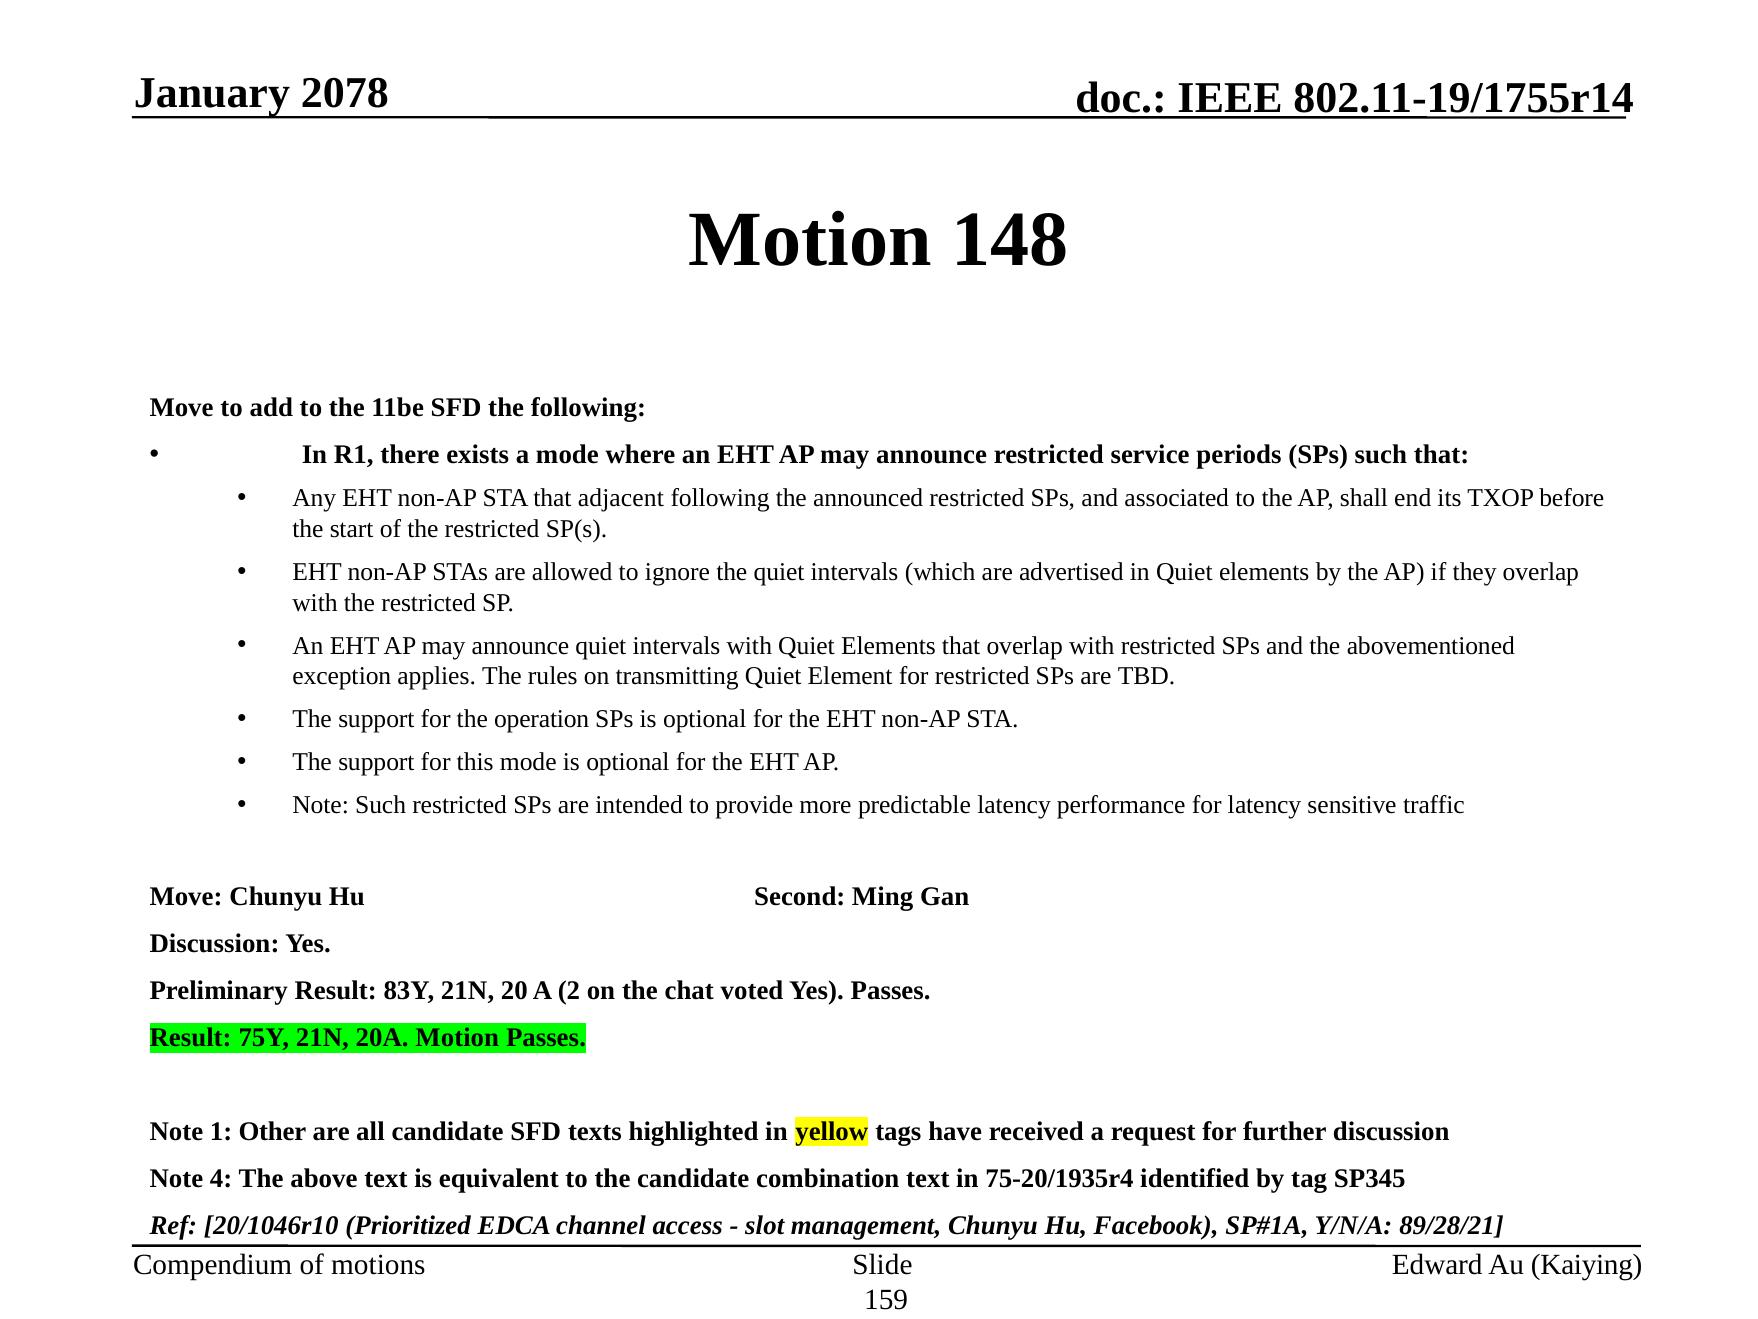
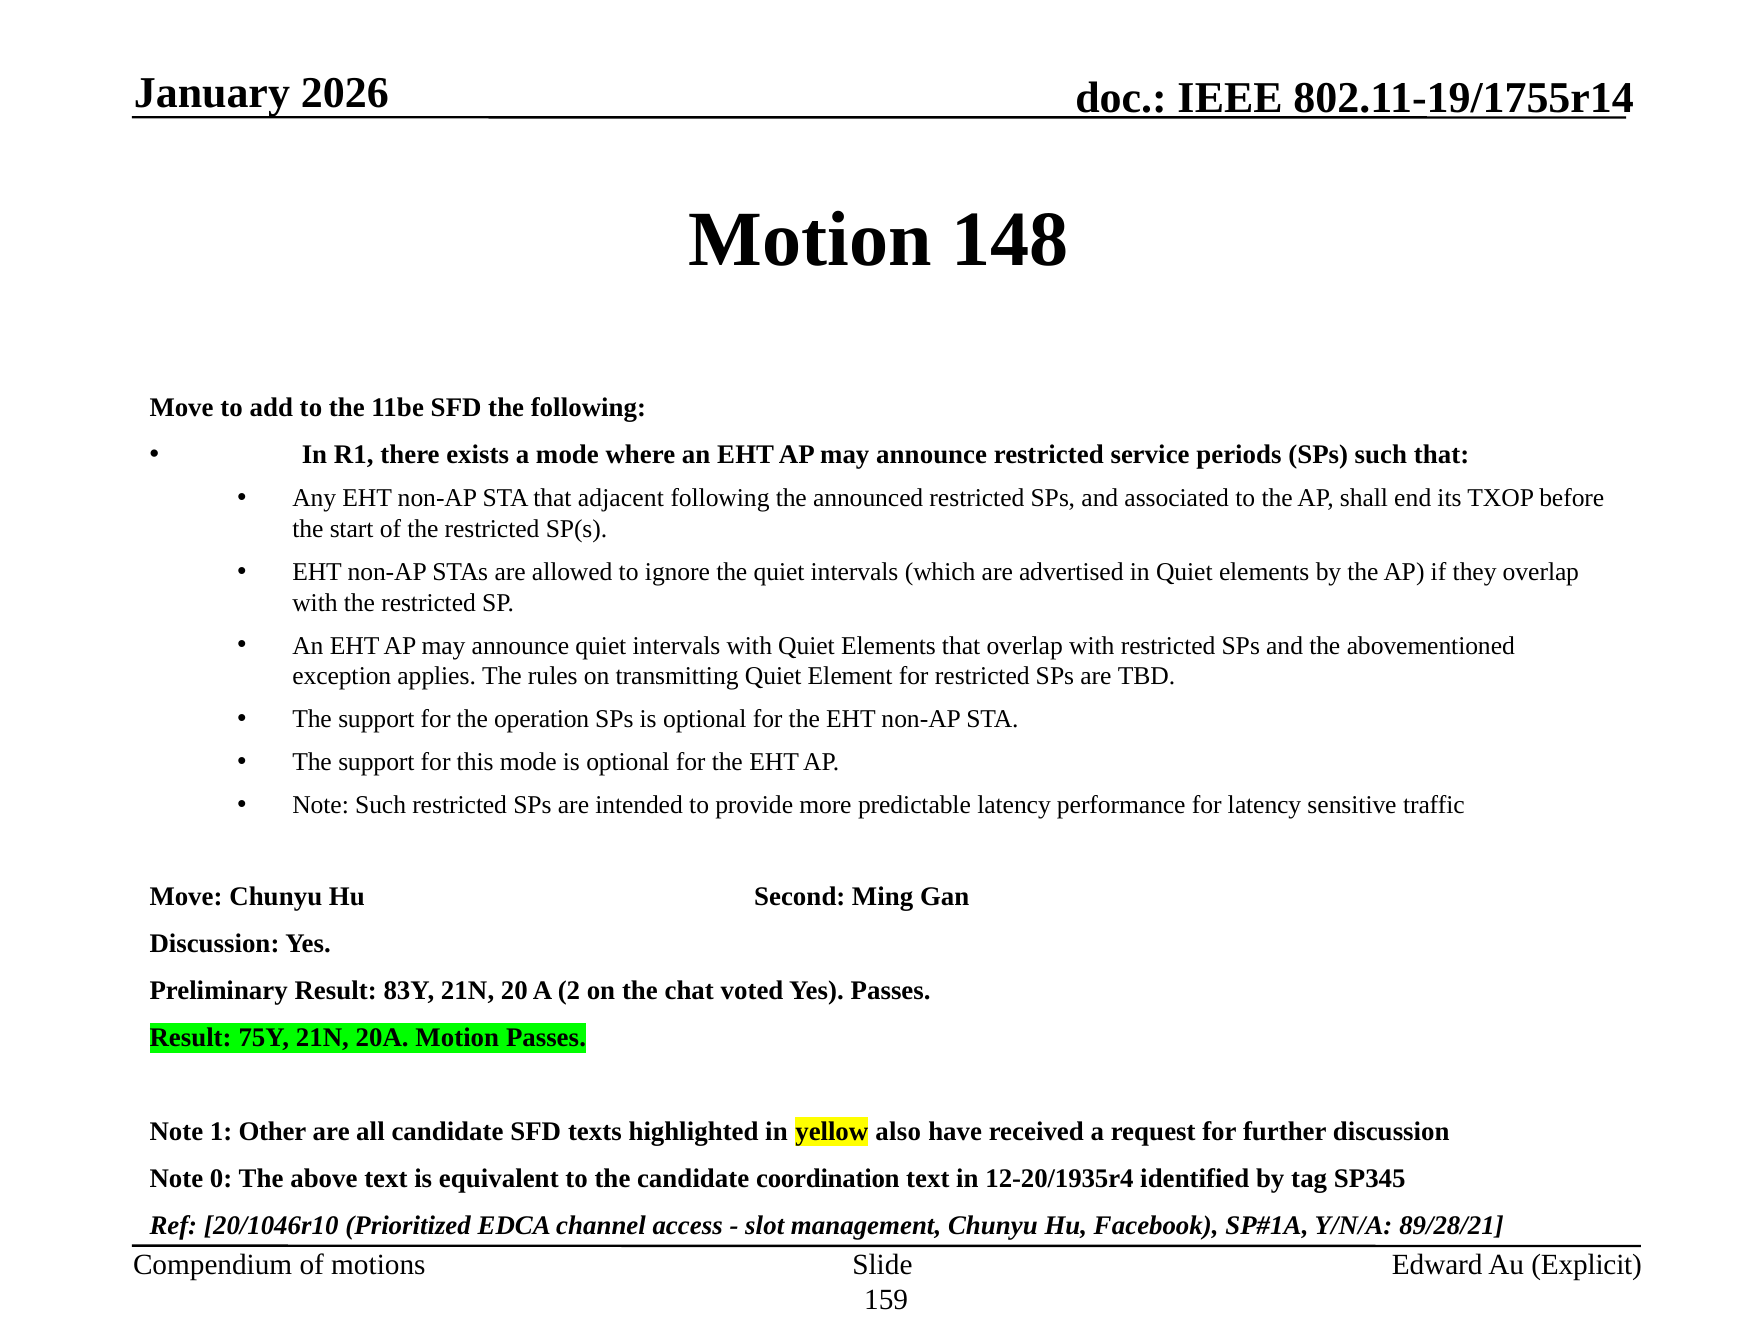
2078: 2078 -> 2026
tags: tags -> also
4: 4 -> 0
combination: combination -> coordination
75-20/1935r4: 75-20/1935r4 -> 12-20/1935r4
Kaiying: Kaiying -> Explicit
